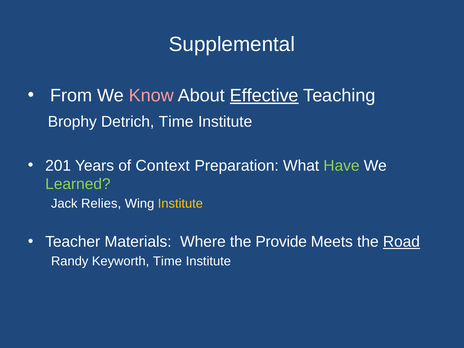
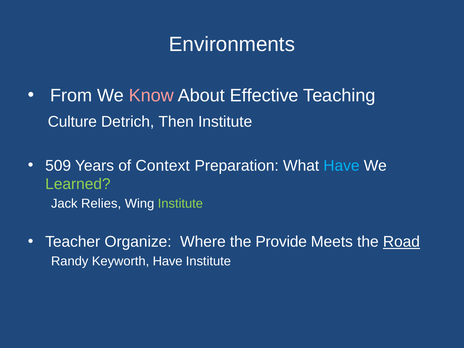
Supplemental: Supplemental -> Environments
Effective underline: present -> none
Brophy: Brophy -> Culture
Detrich Time: Time -> Then
201: 201 -> 509
Have at (341, 166) colour: light green -> light blue
Institute at (180, 204) colour: yellow -> light green
Materials: Materials -> Organize
Keyworth Time: Time -> Have
